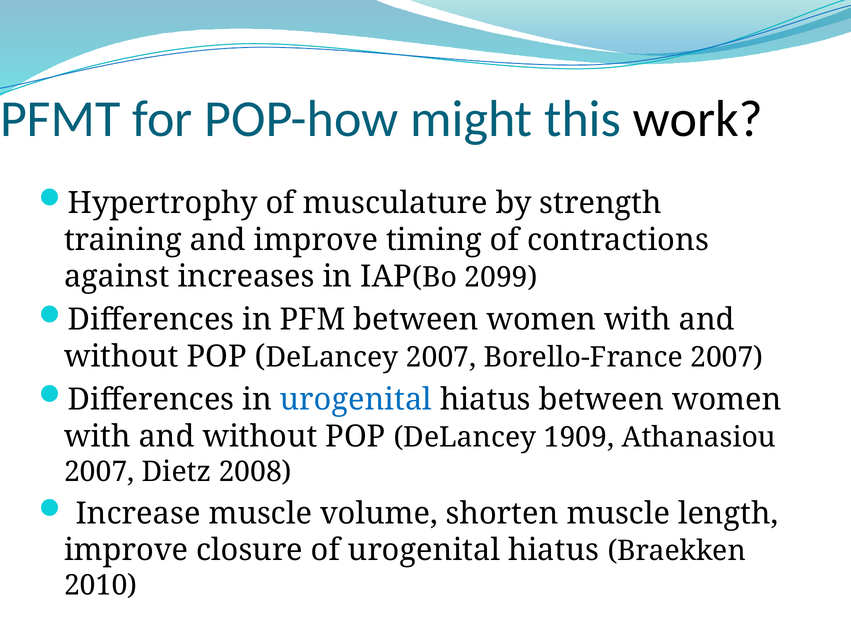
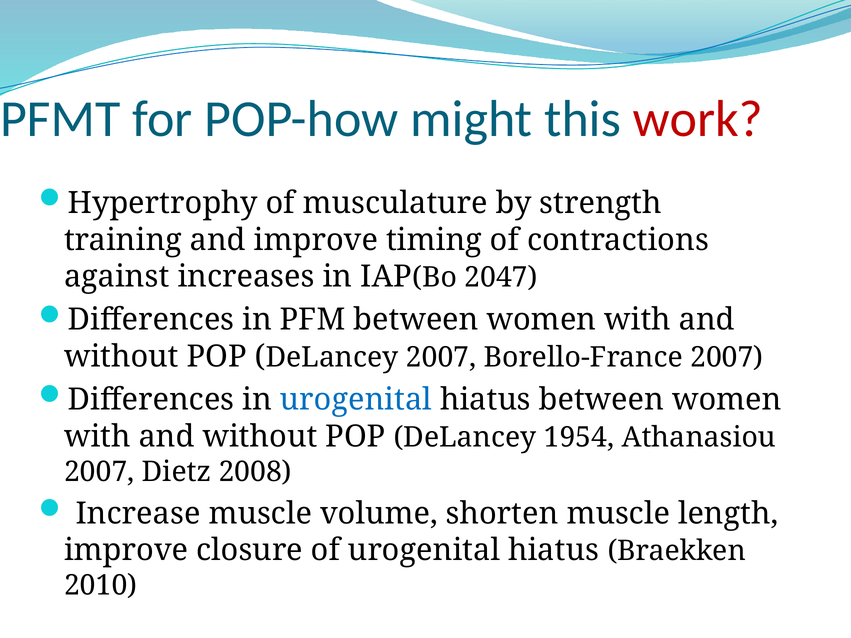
work colour: black -> red
2099: 2099 -> 2047
1909: 1909 -> 1954
